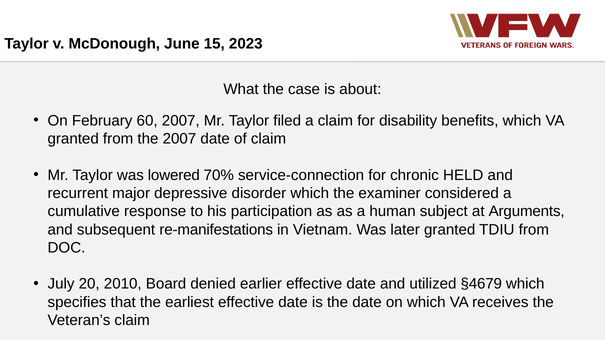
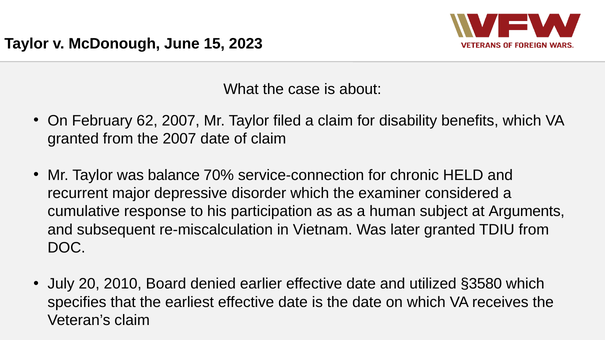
60: 60 -> 62
lowered: lowered -> balance
re-manifestations: re-manifestations -> re-miscalculation
§4679: §4679 -> §3580
